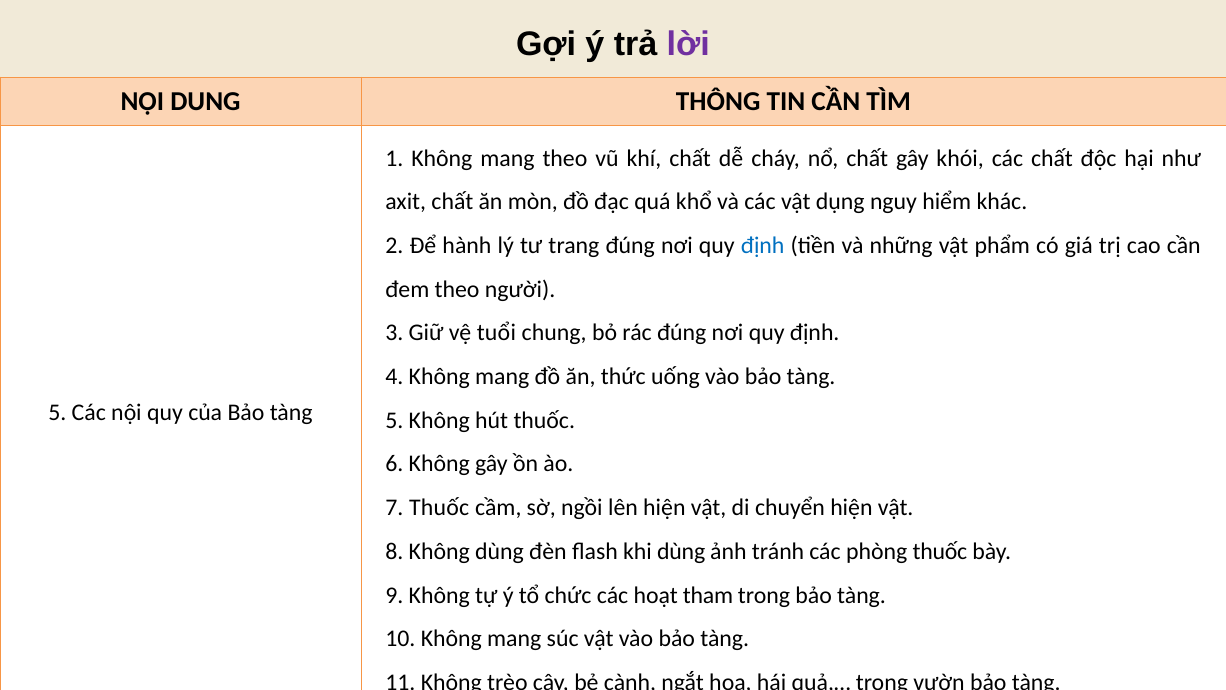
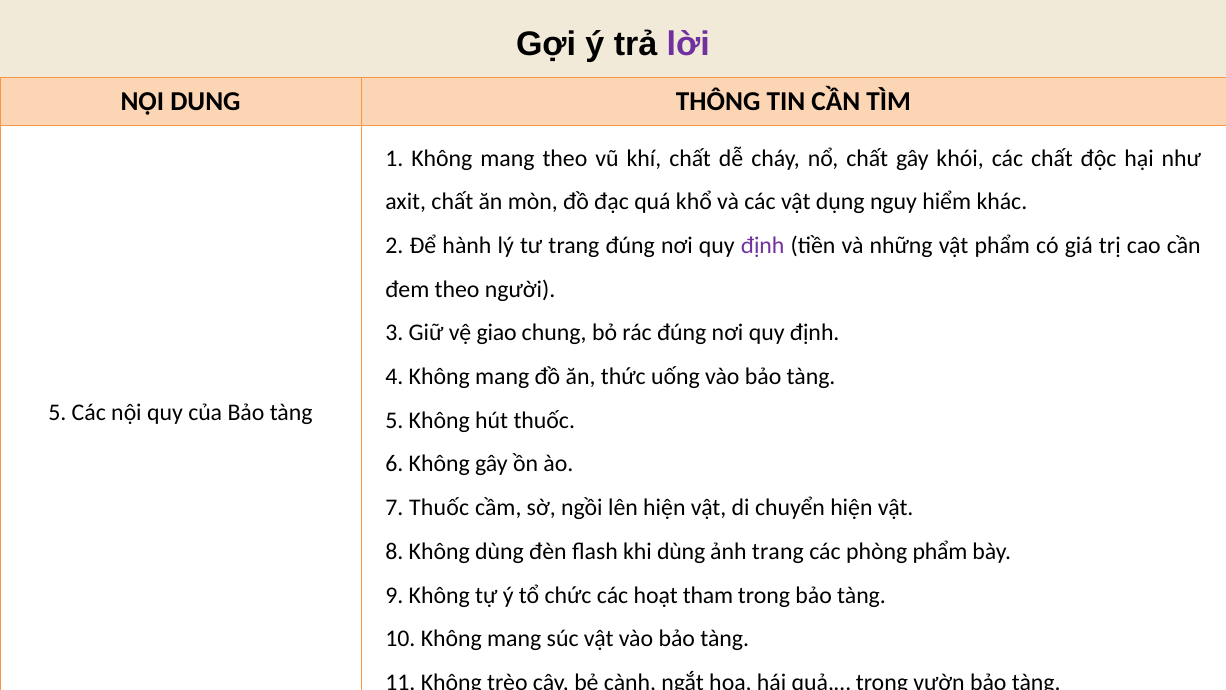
định at (763, 245) colour: blue -> purple
tuổi: tuổi -> giao
ảnh tránh: tránh -> trang
phòng thuốc: thuốc -> phẩm
